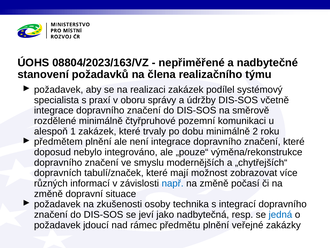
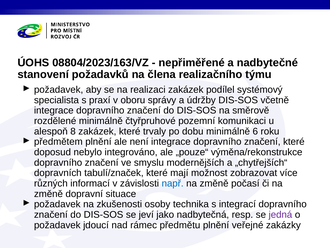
1: 1 -> 8
2: 2 -> 6
jedná colour: blue -> purple
